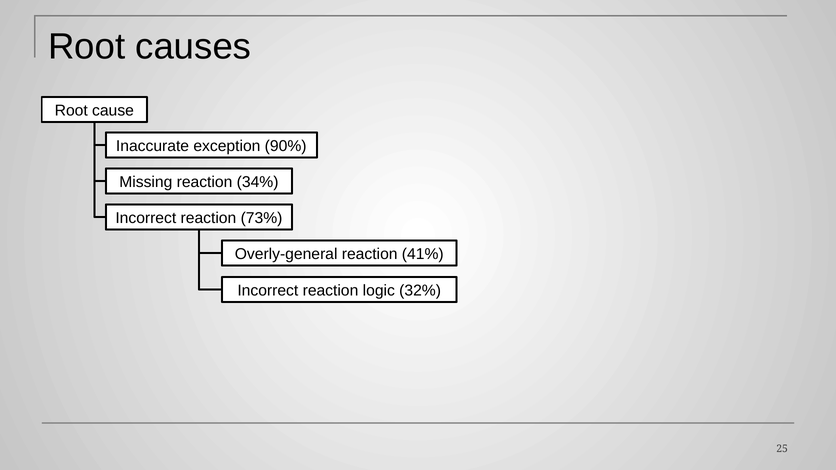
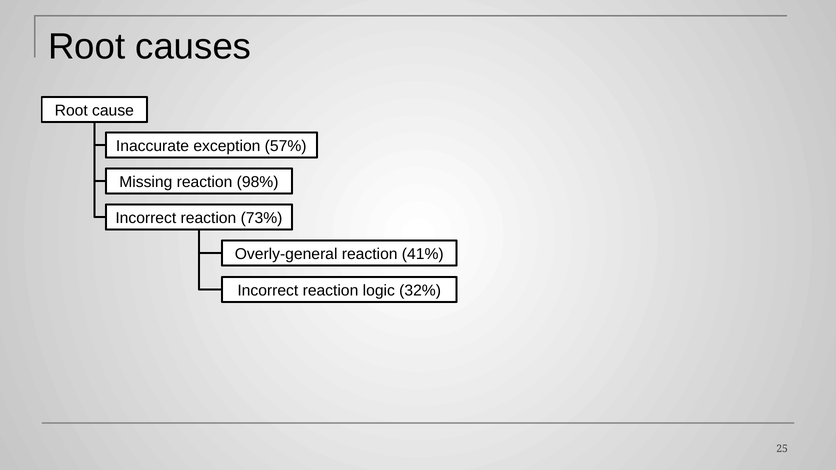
90%: 90% -> 57%
34%: 34% -> 98%
